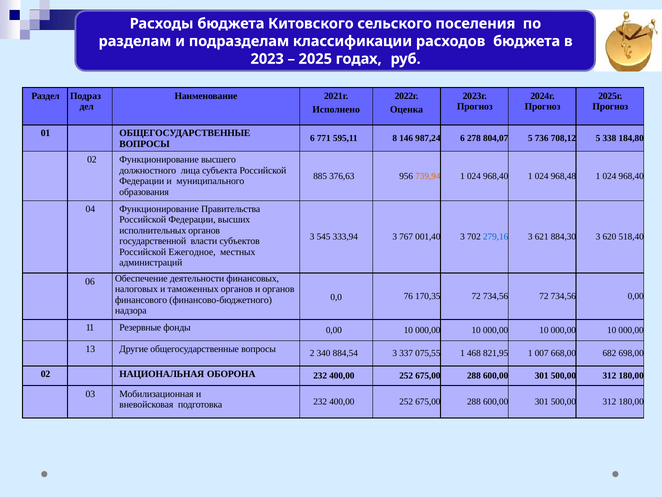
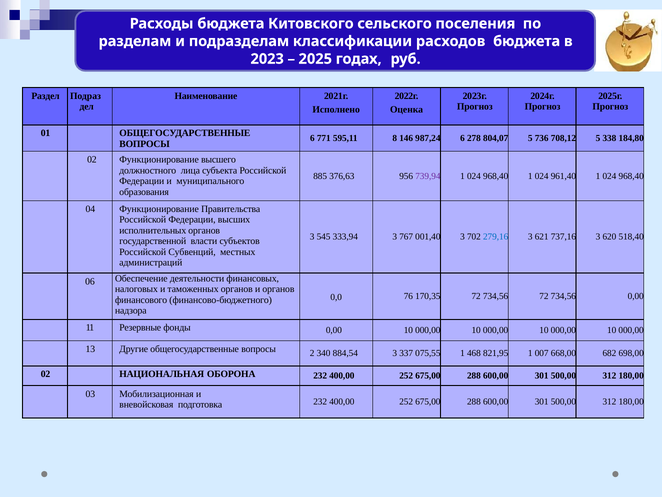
739,94 colour: orange -> purple
968,48: 968,48 -> 961,40
884,30: 884,30 -> 737,16
Ежегодное: Ежегодное -> Субвенций
